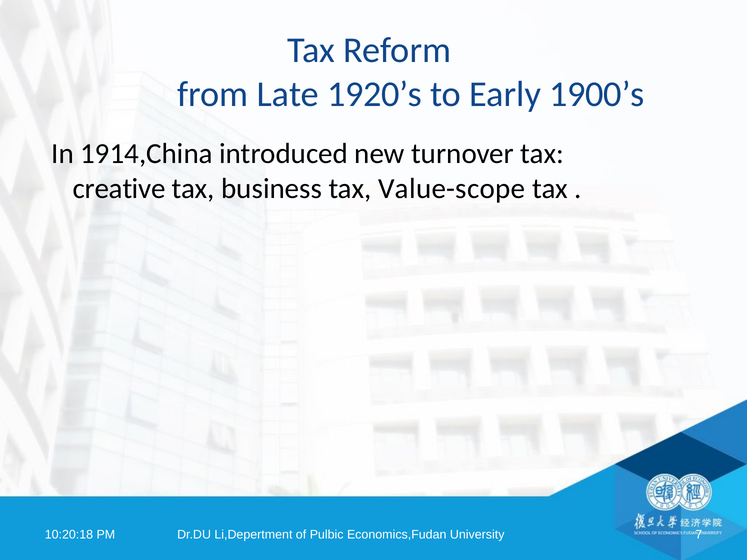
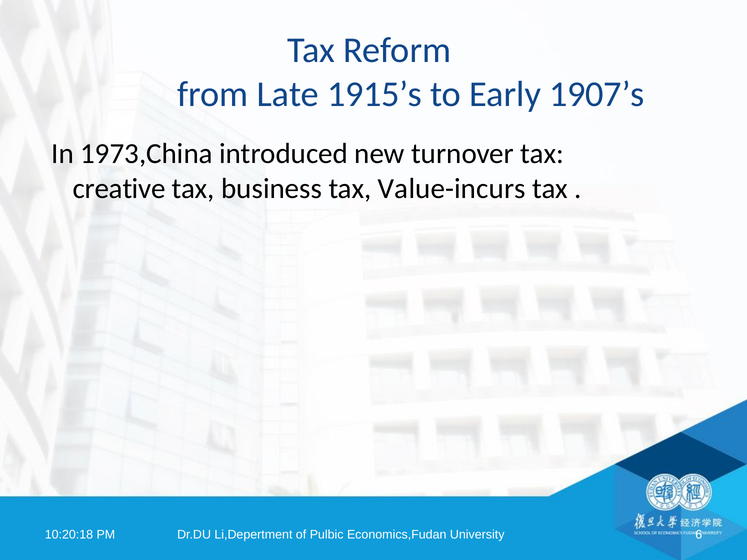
1920’s: 1920’s -> 1915’s
1900’s: 1900’s -> 1907’s
1914,China: 1914,China -> 1973,China
Value-scope: Value-scope -> Value-incurs
7: 7 -> 6
